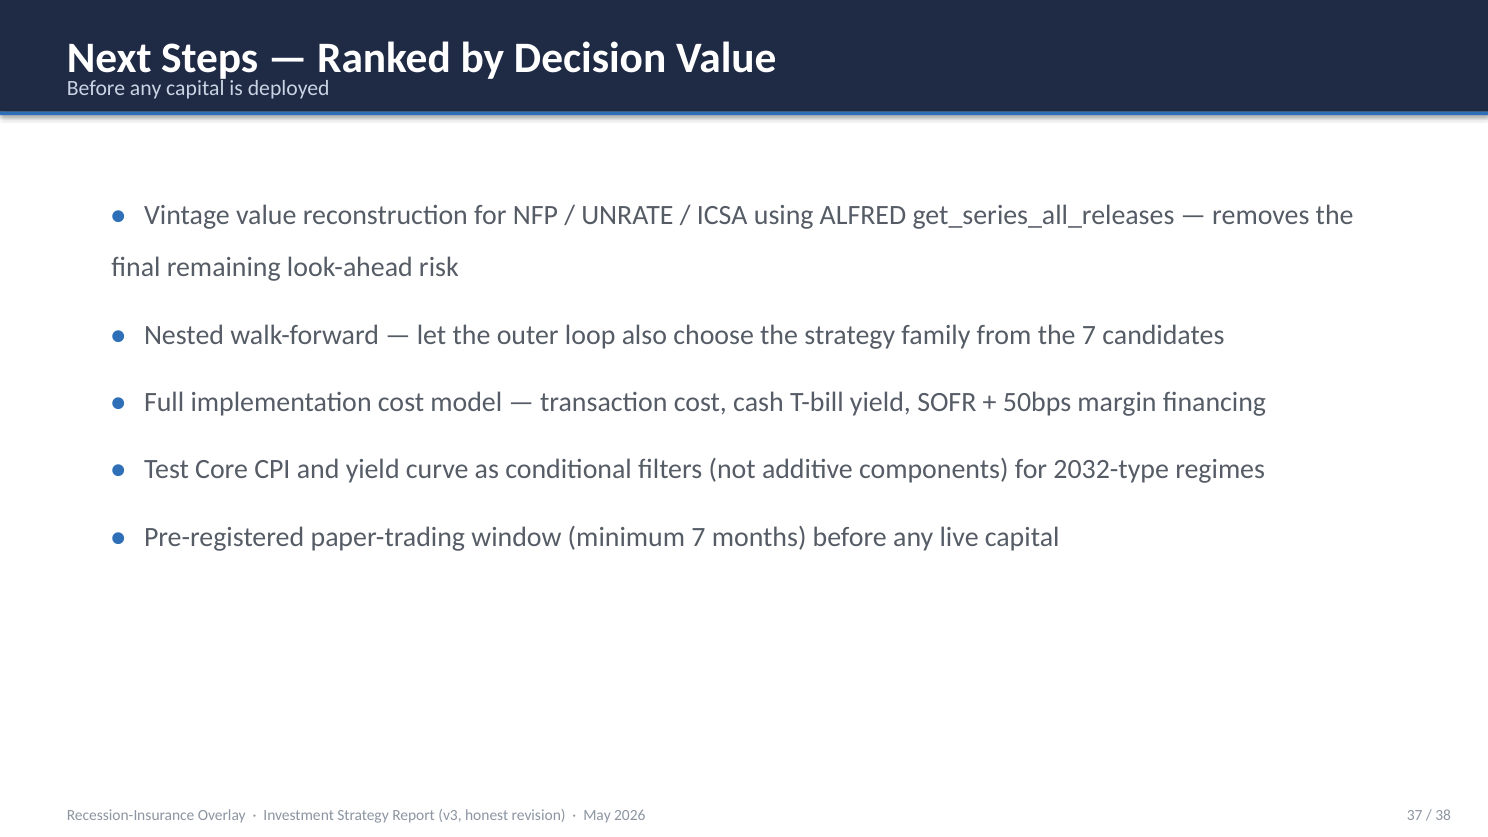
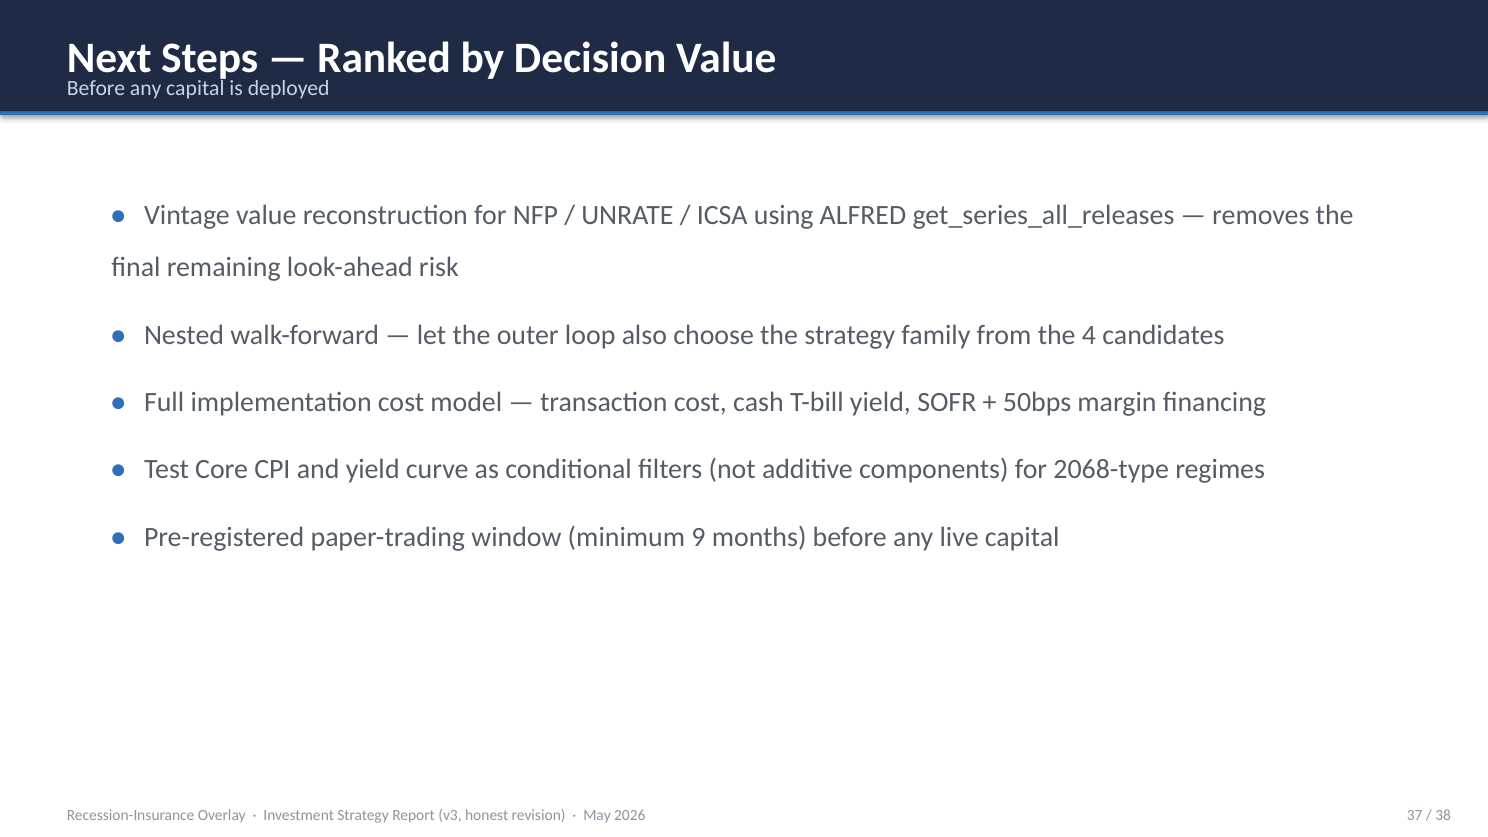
the 7: 7 -> 4
2032-type: 2032-type -> 2068-type
minimum 7: 7 -> 9
